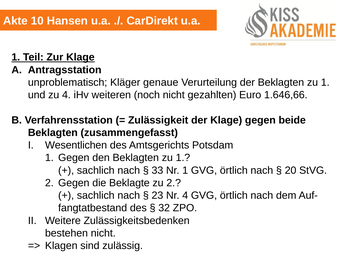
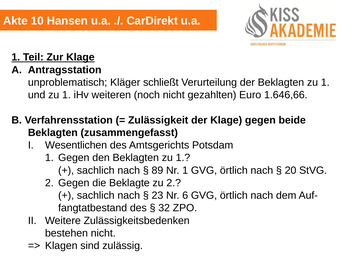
genaue: genaue -> schließt
und zu 4: 4 -> 1
33: 33 -> 89
Nr 4: 4 -> 6
